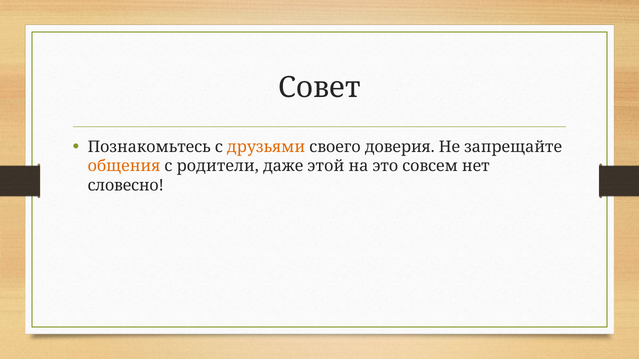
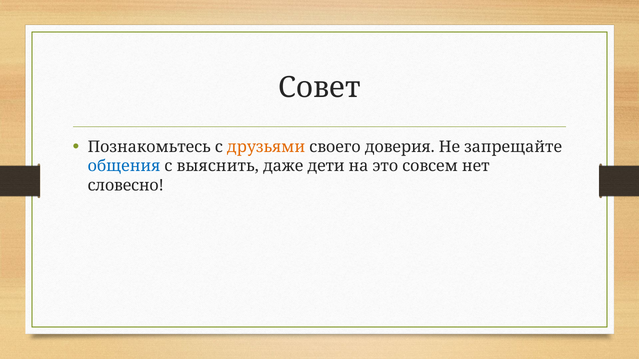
общения colour: orange -> blue
родители: родители -> выяснить
этой: этой -> дети
